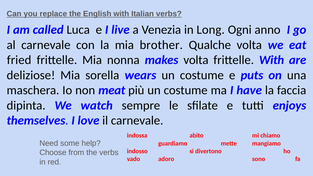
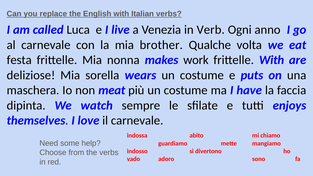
Long: Long -> Verb
fried: fried -> festa
makes volta: volta -> work
